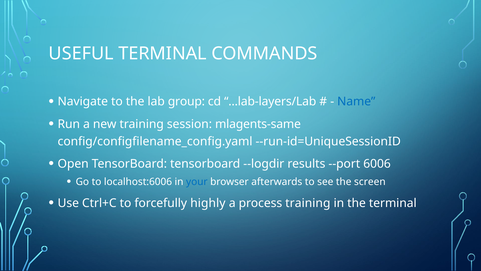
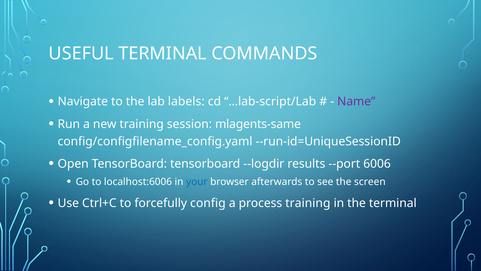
group: group -> labels
…lab-layers/Lab: …lab-layers/Lab -> …lab-script/Lab
Name colour: blue -> purple
highly: highly -> config
